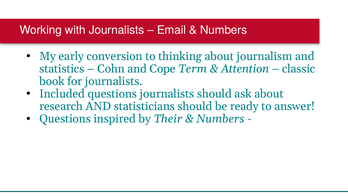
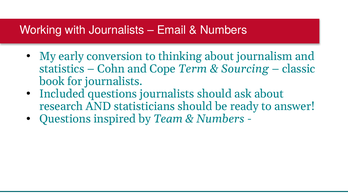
Attention: Attention -> Sourcing
Their: Their -> Team
